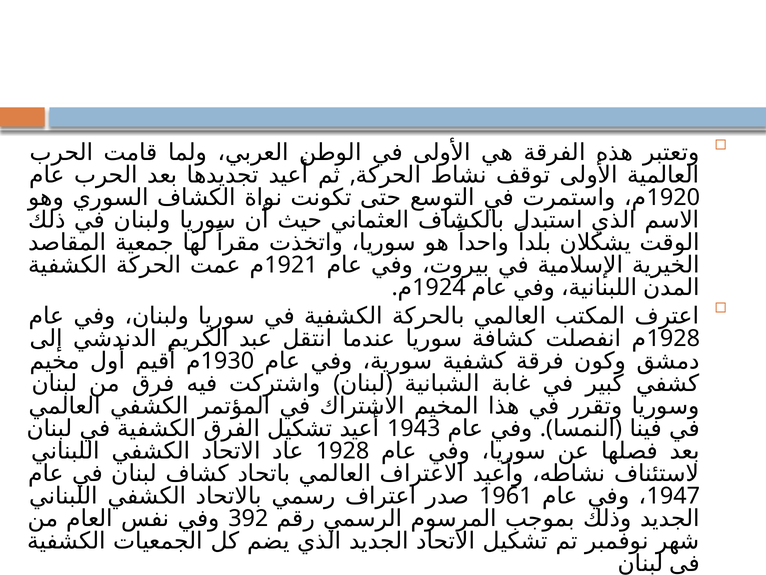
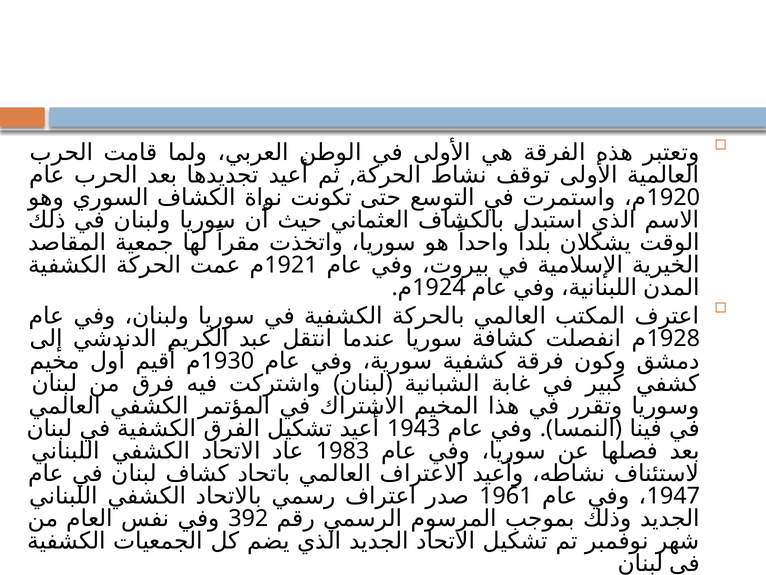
1928 at (343, 451): 1928 -> 1983
